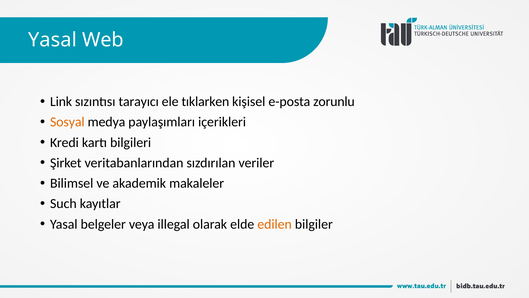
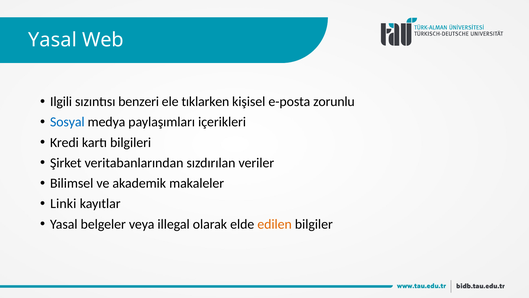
Link: Link -> Ilgili
tarayıcı: tarayıcı -> benzeri
Sosyal colour: orange -> blue
Such: Such -> Linki
